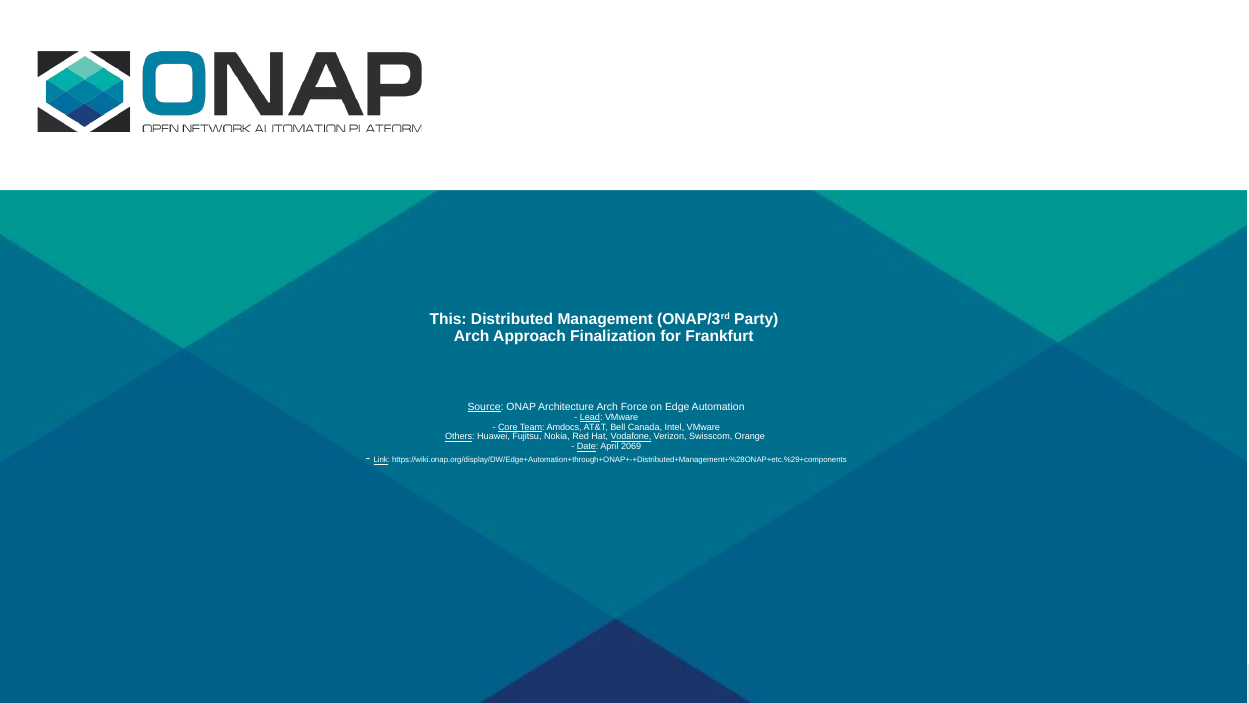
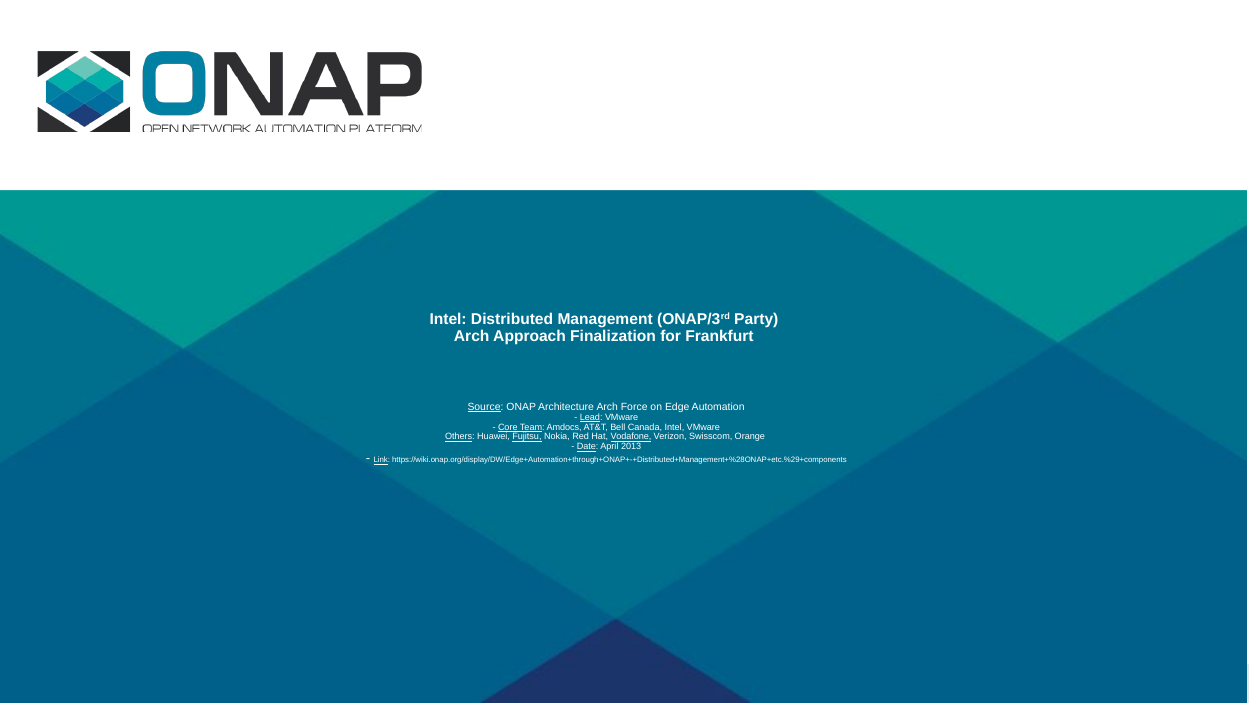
This at (448, 319): This -> Intel
Fujitsu underline: none -> present
2069: 2069 -> 2013
